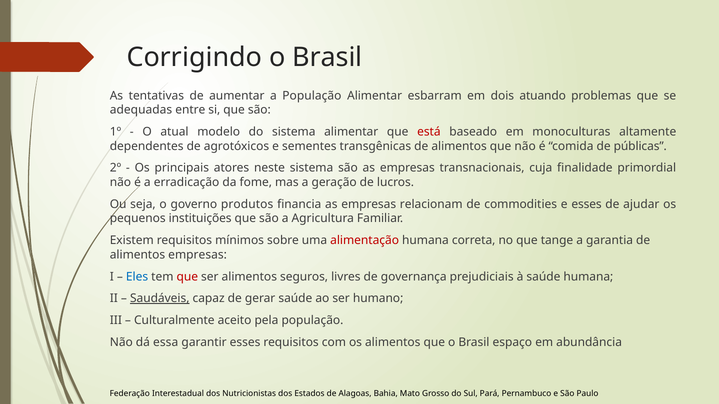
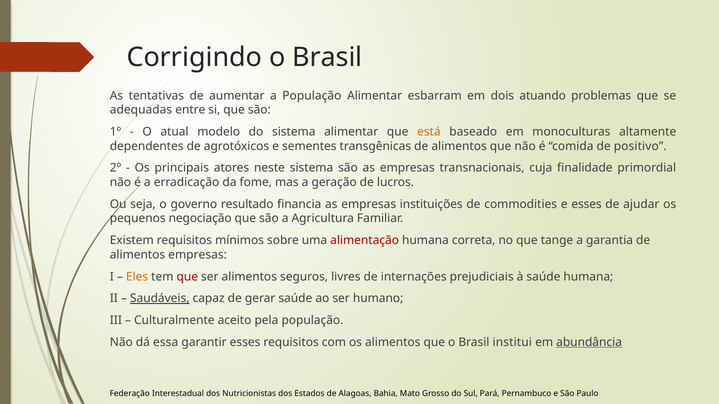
está colour: red -> orange
públicas: públicas -> positivo
produtos: produtos -> resultado
relacionam: relacionam -> instituições
instituições: instituições -> negociação
Eles colour: blue -> orange
governança: governança -> internações
espaço: espaço -> institui
abundância underline: none -> present
